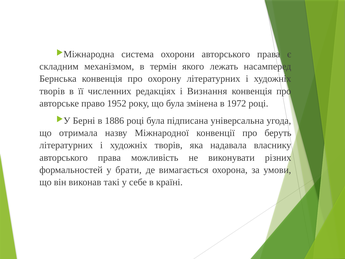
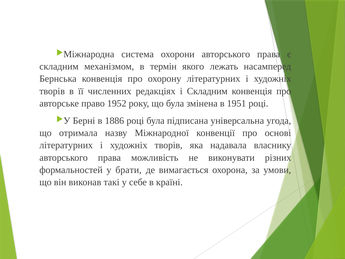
і Визнання: Визнання -> Складним
1972: 1972 -> 1951
беруть: беруть -> основі
